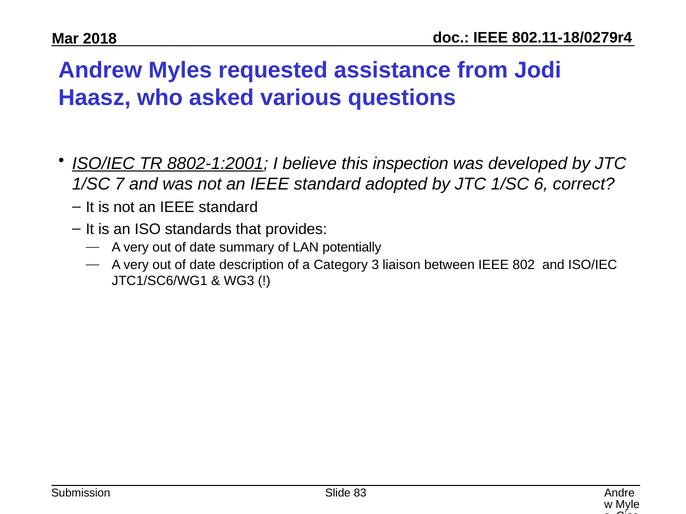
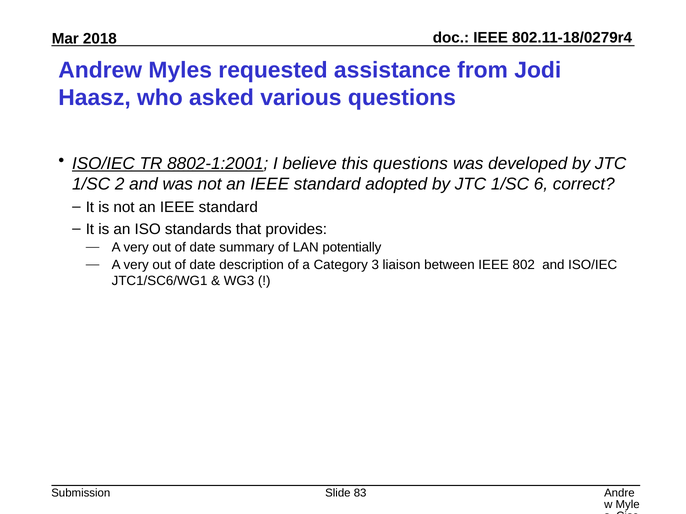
this inspection: inspection -> questions
7: 7 -> 2
